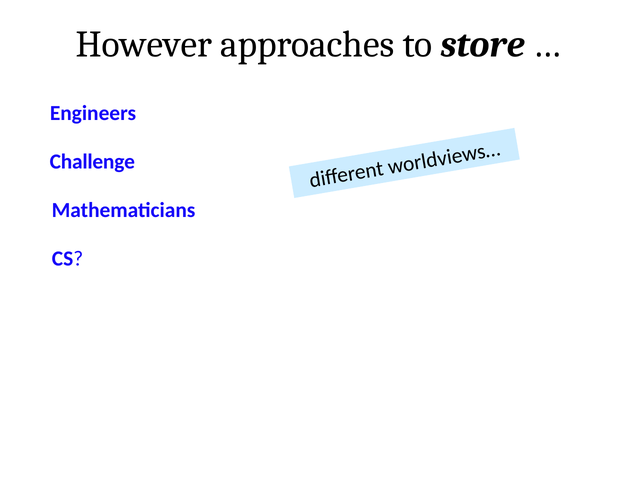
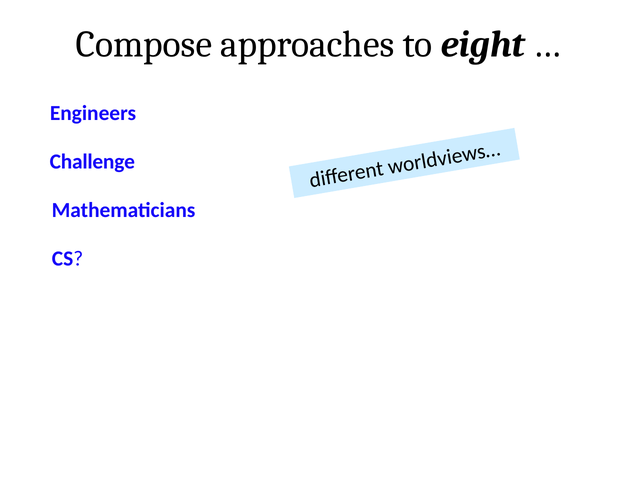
However: However -> Compose
store: store -> eight
